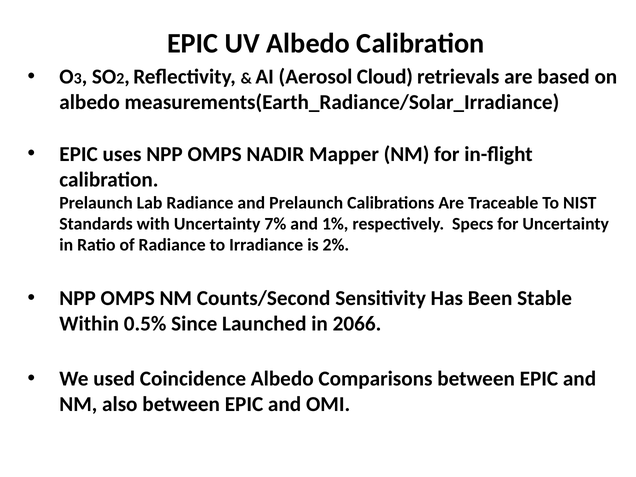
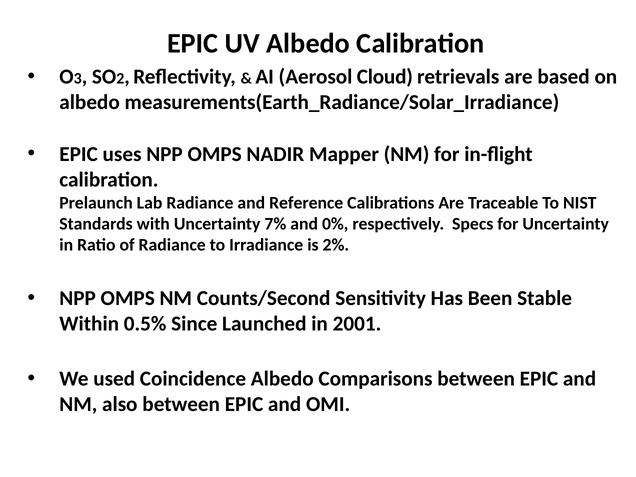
and Prelaunch: Prelaunch -> Reference
1%: 1% -> 0%
2066: 2066 -> 2001
